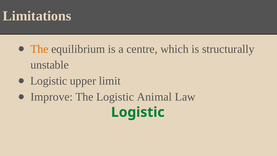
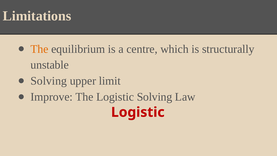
Logistic at (49, 81): Logistic -> Solving
Logistic Animal: Animal -> Solving
Logistic at (138, 112) colour: green -> red
